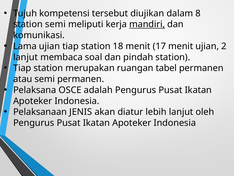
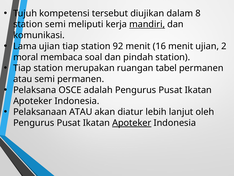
18: 18 -> 92
17: 17 -> 16
lanjut at (26, 57): lanjut -> moral
Pelaksanaan JENIS: JENIS -> ATAU
Apoteker at (132, 123) underline: none -> present
